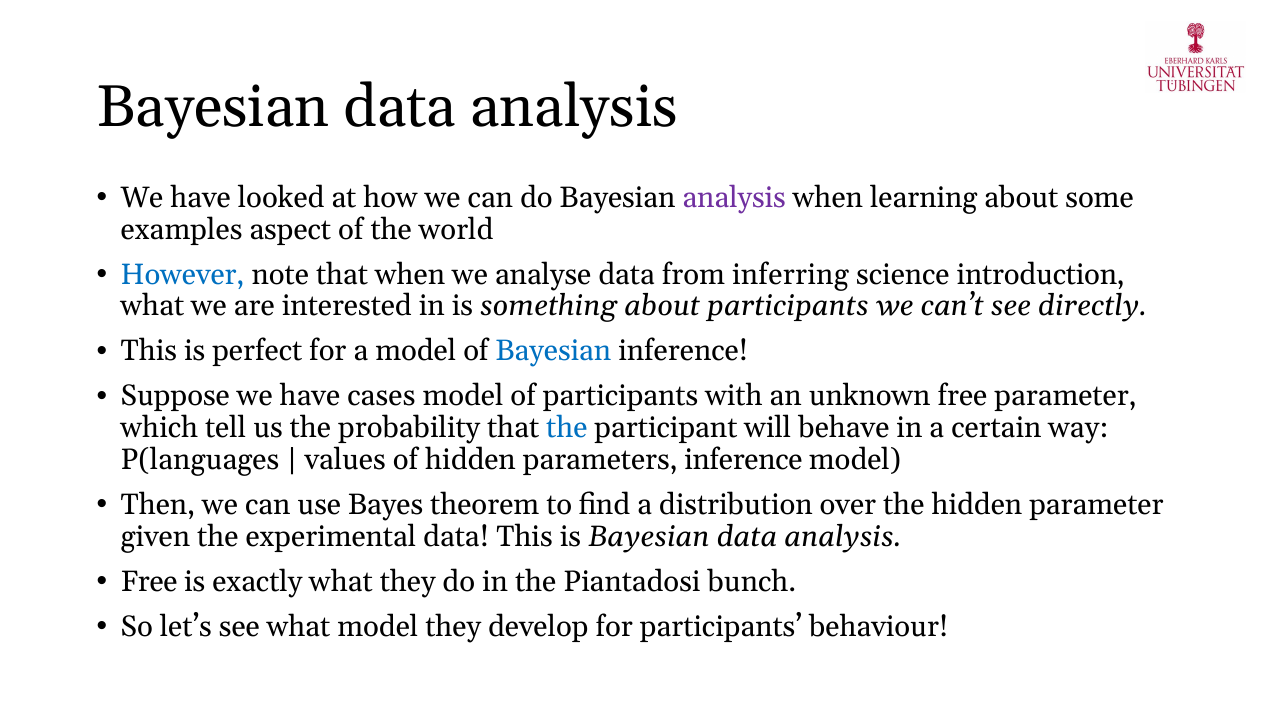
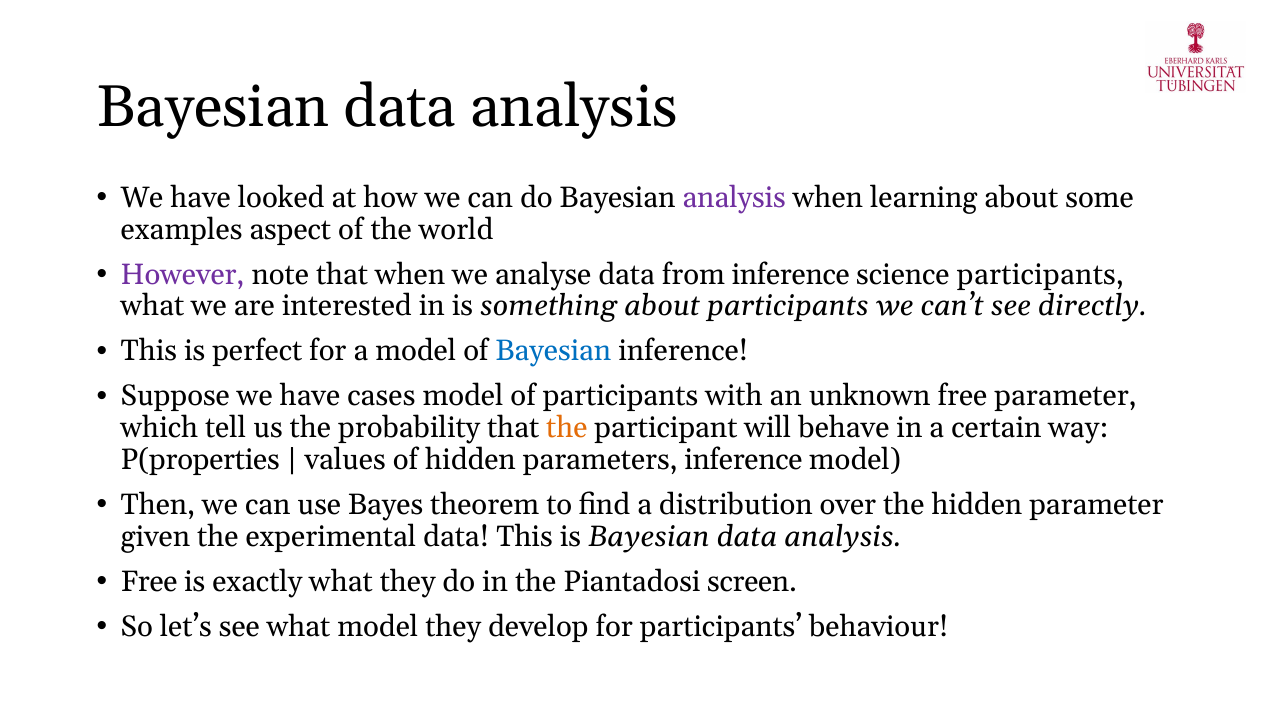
However colour: blue -> purple
from inferring: inferring -> inference
science introduction: introduction -> participants
the at (567, 428) colour: blue -> orange
P(languages: P(languages -> P(properties
bunch: bunch -> screen
